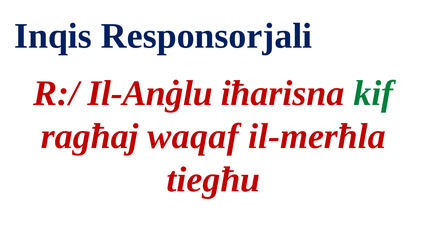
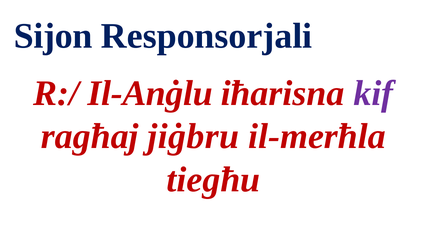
Inqis: Inqis -> Sijon
kif colour: green -> purple
waqaf: waqaf -> jiġbru
